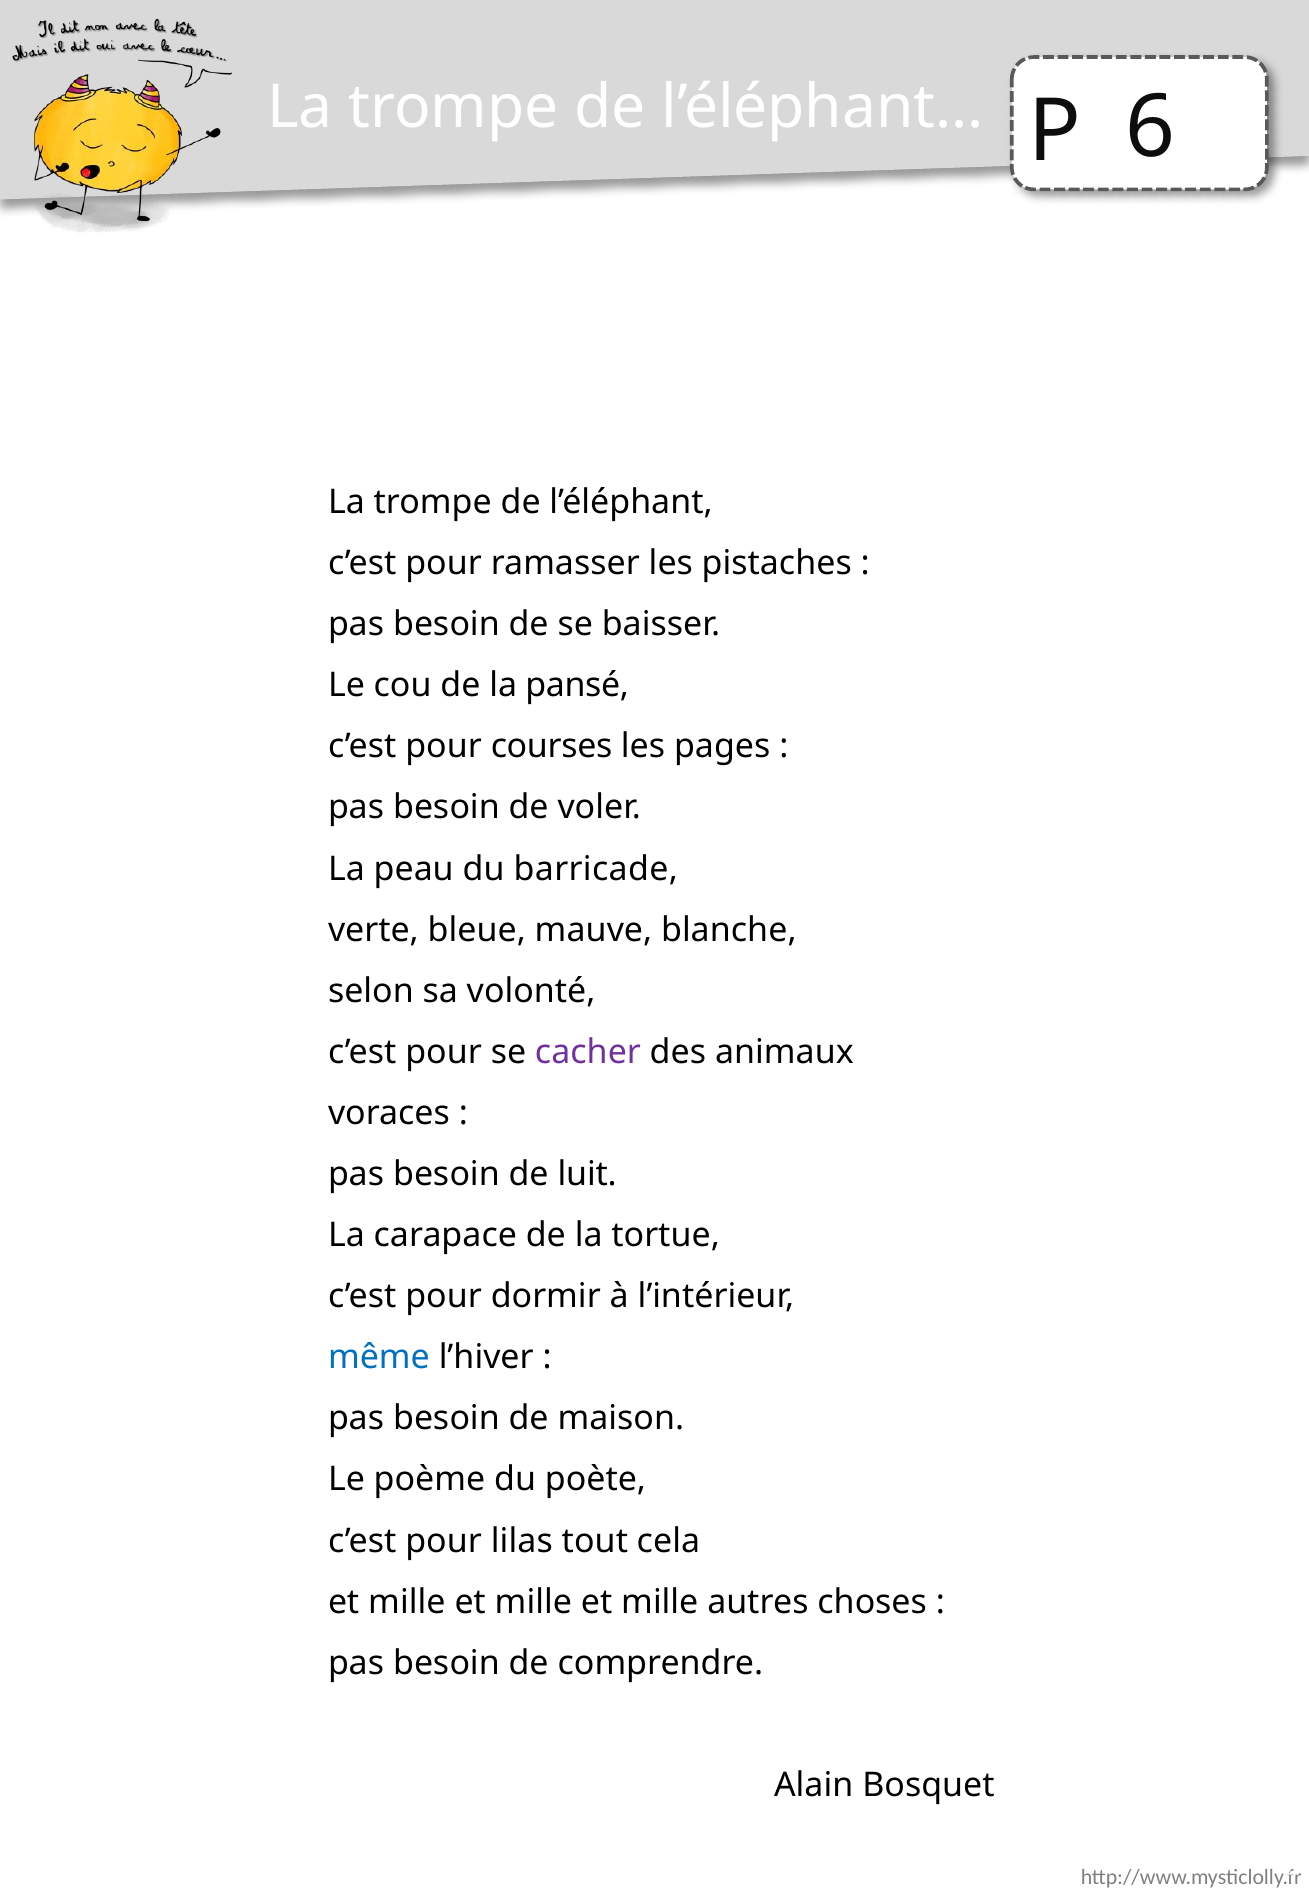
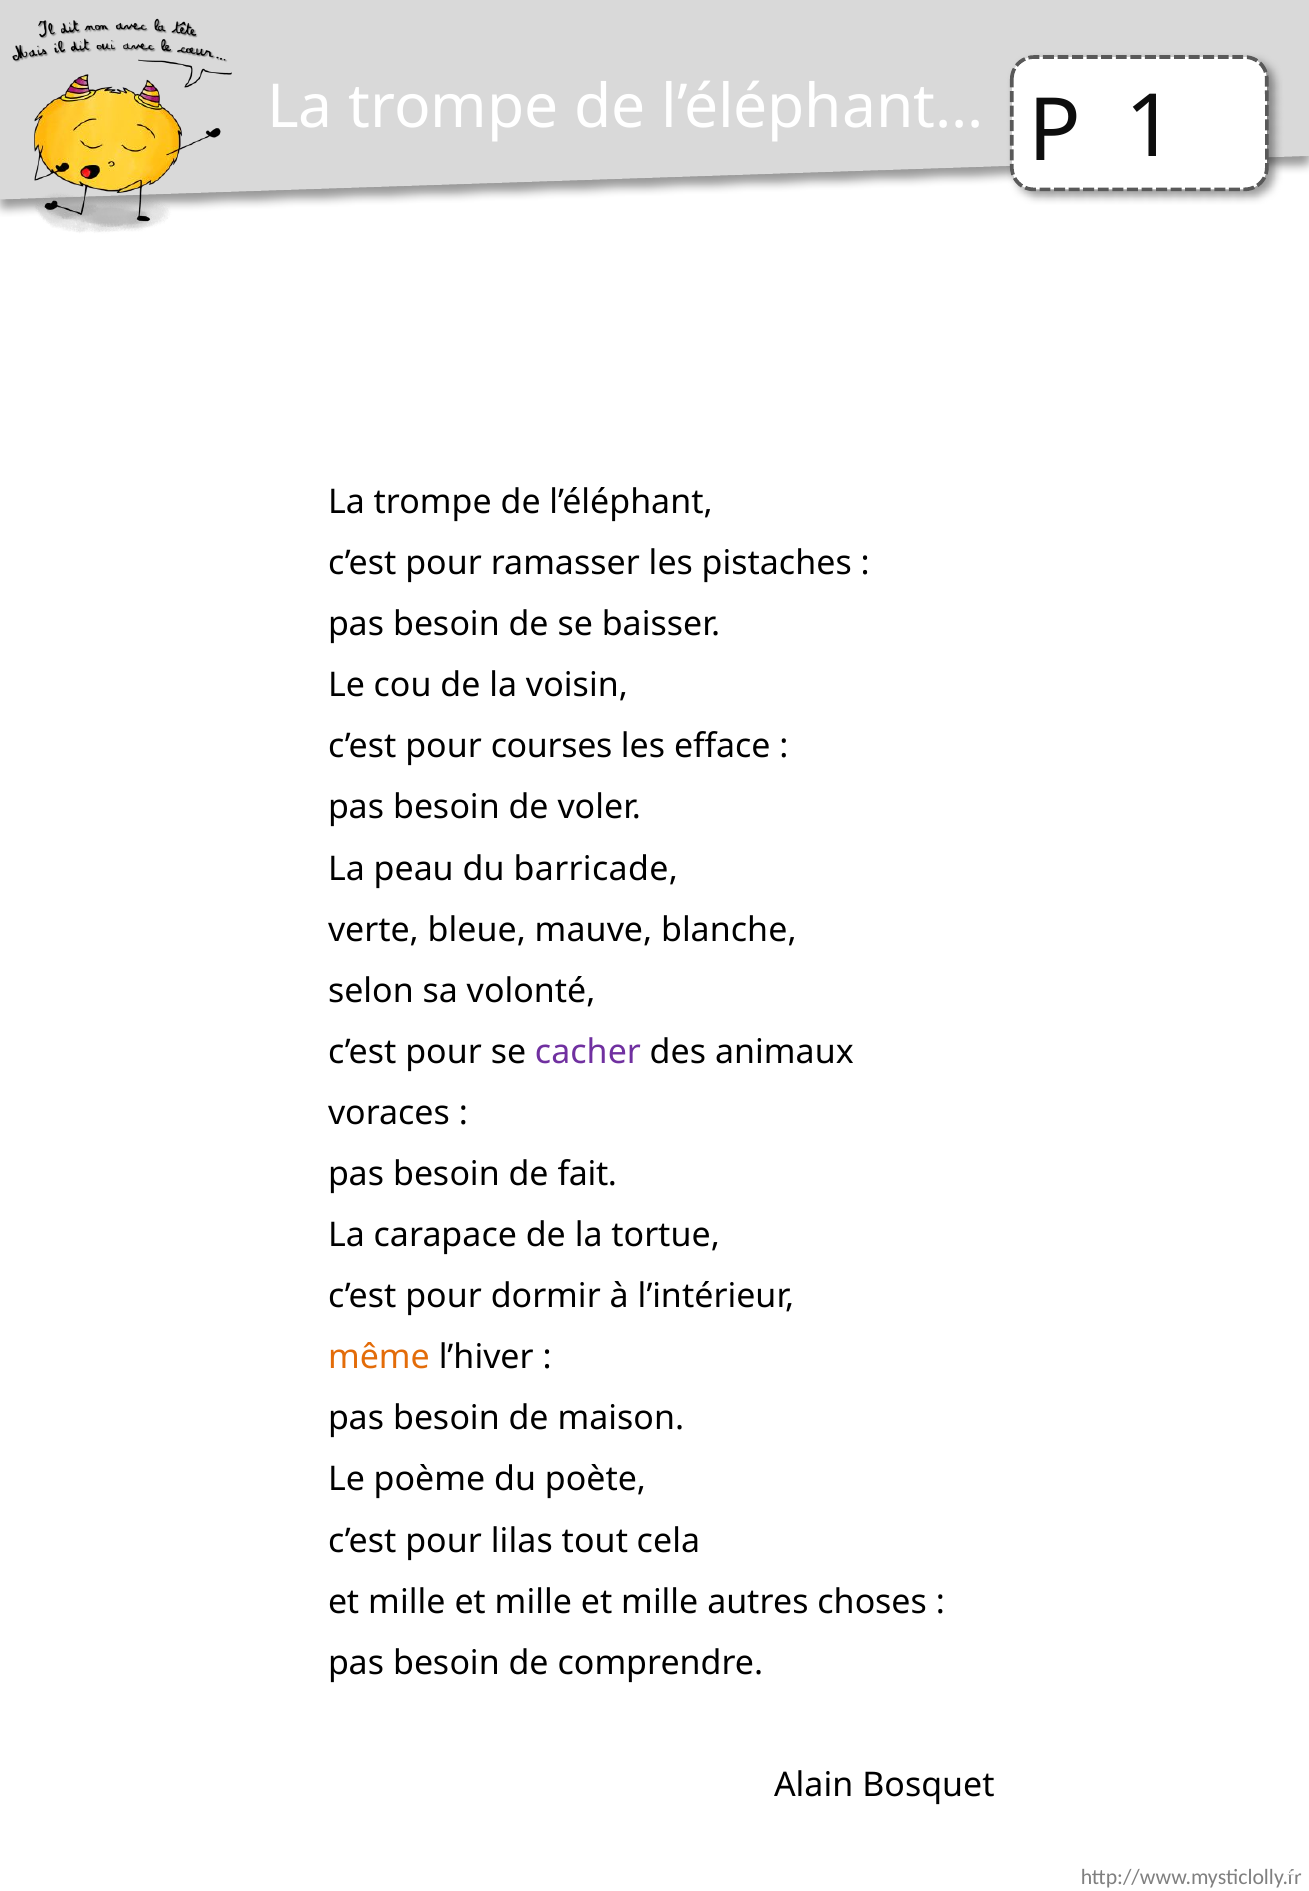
6: 6 -> 1
pansé: pansé -> voisin
pages: pages -> efface
luit: luit -> fait
même colour: blue -> orange
